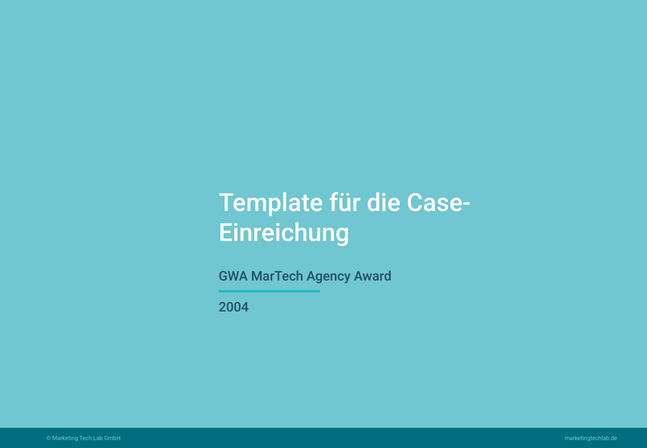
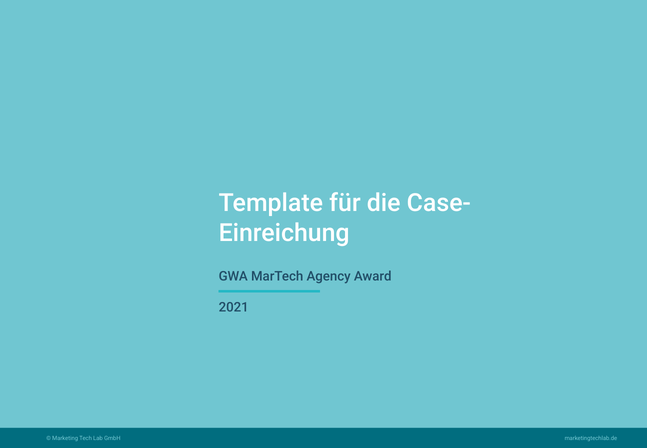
2004: 2004 -> 2021
